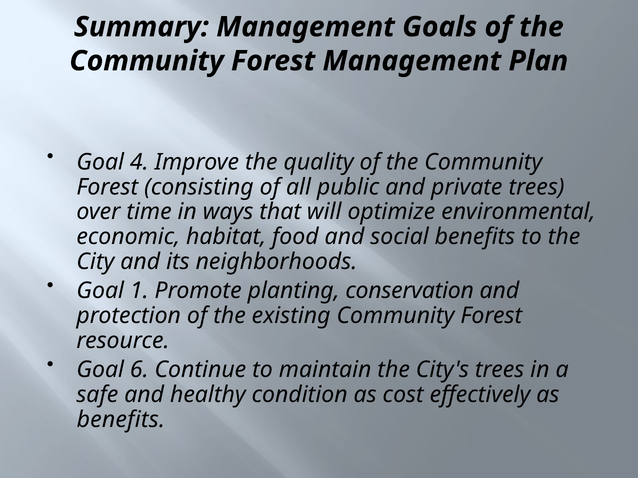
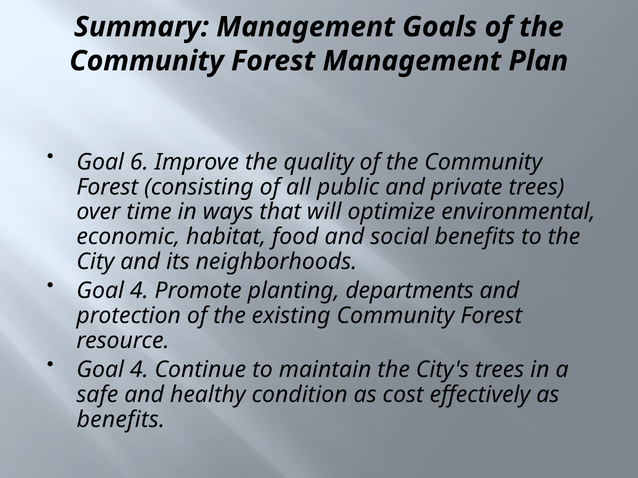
4: 4 -> 6
1 at (139, 291): 1 -> 4
conservation: conservation -> departments
6 at (139, 370): 6 -> 4
